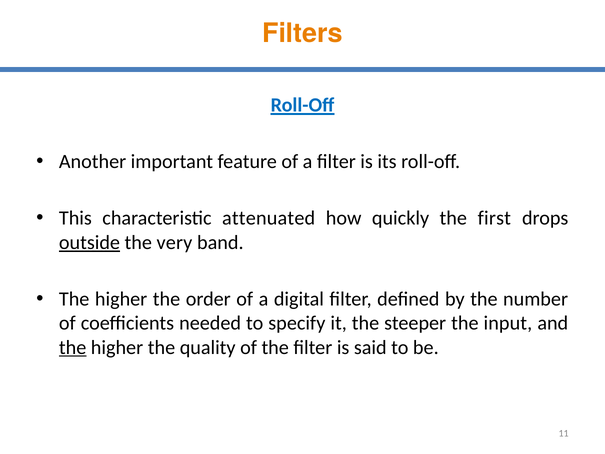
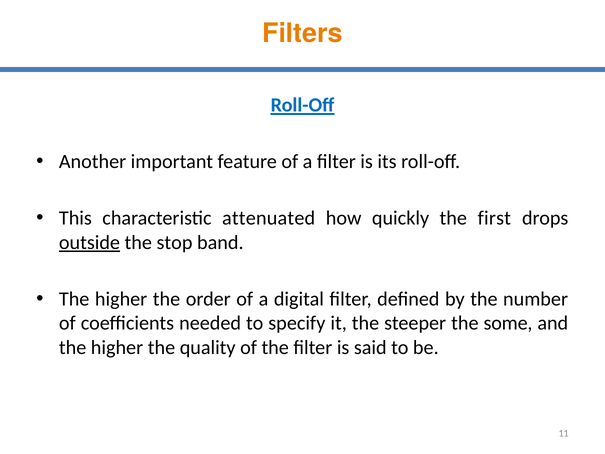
very: very -> stop
input: input -> some
the at (73, 347) underline: present -> none
